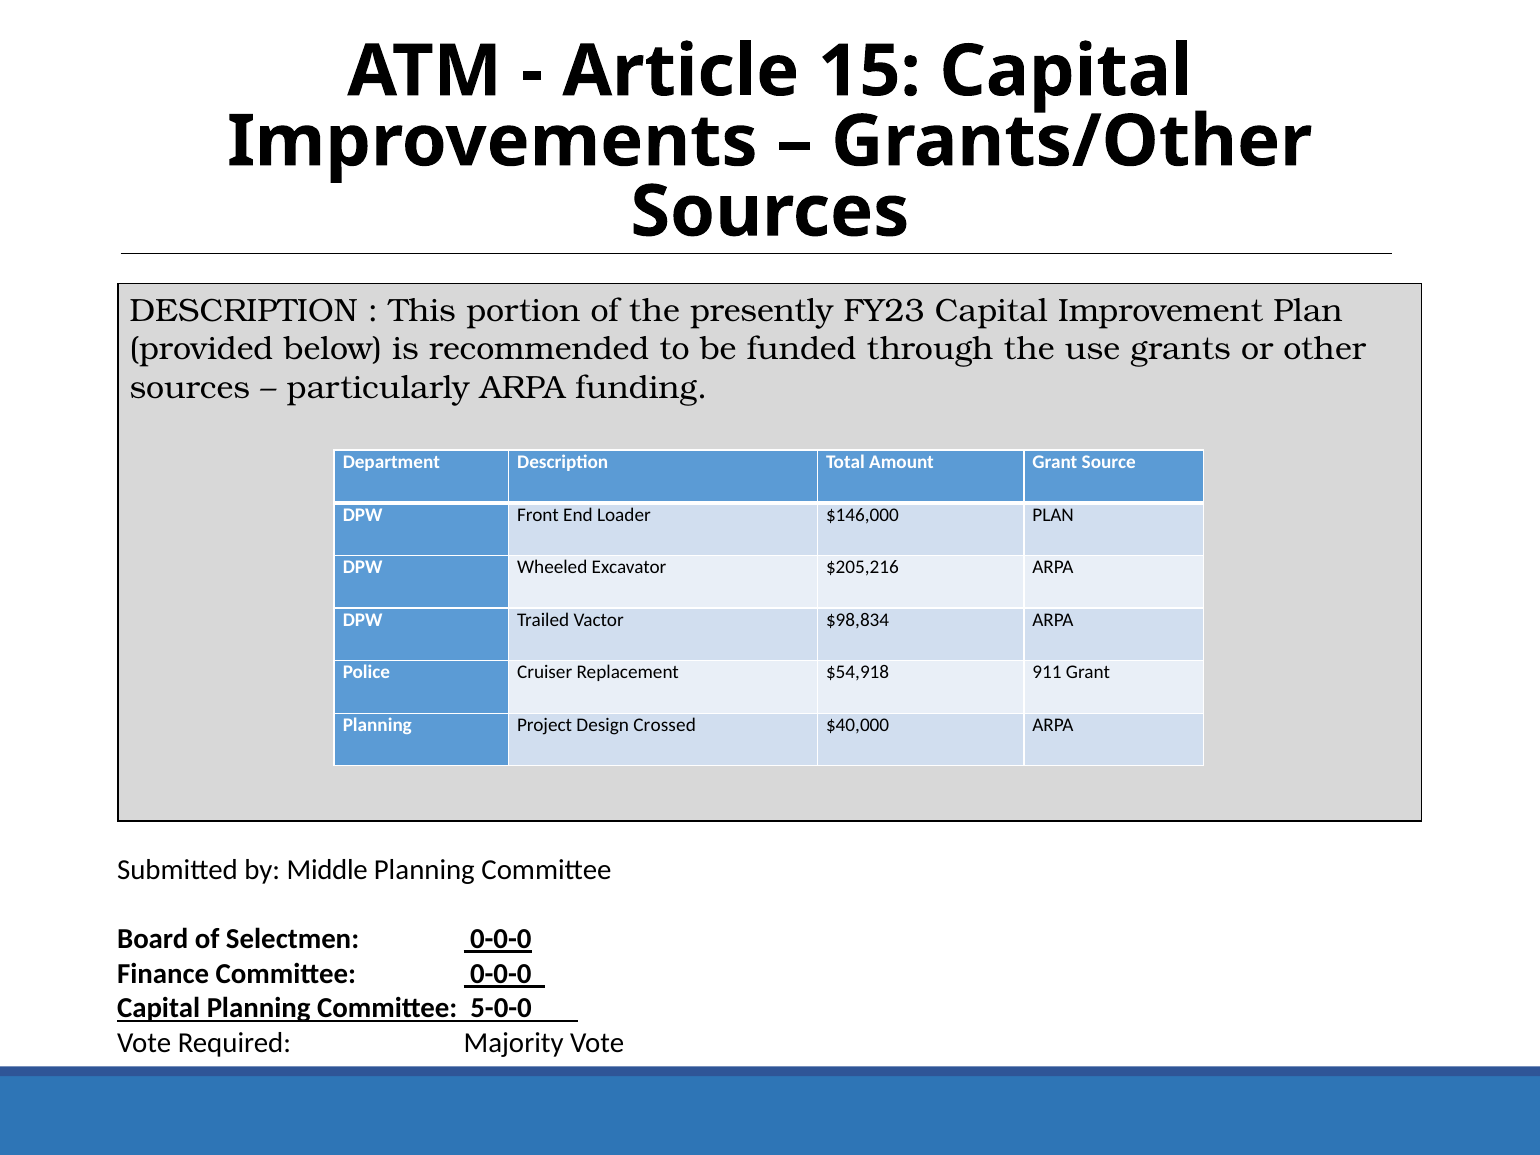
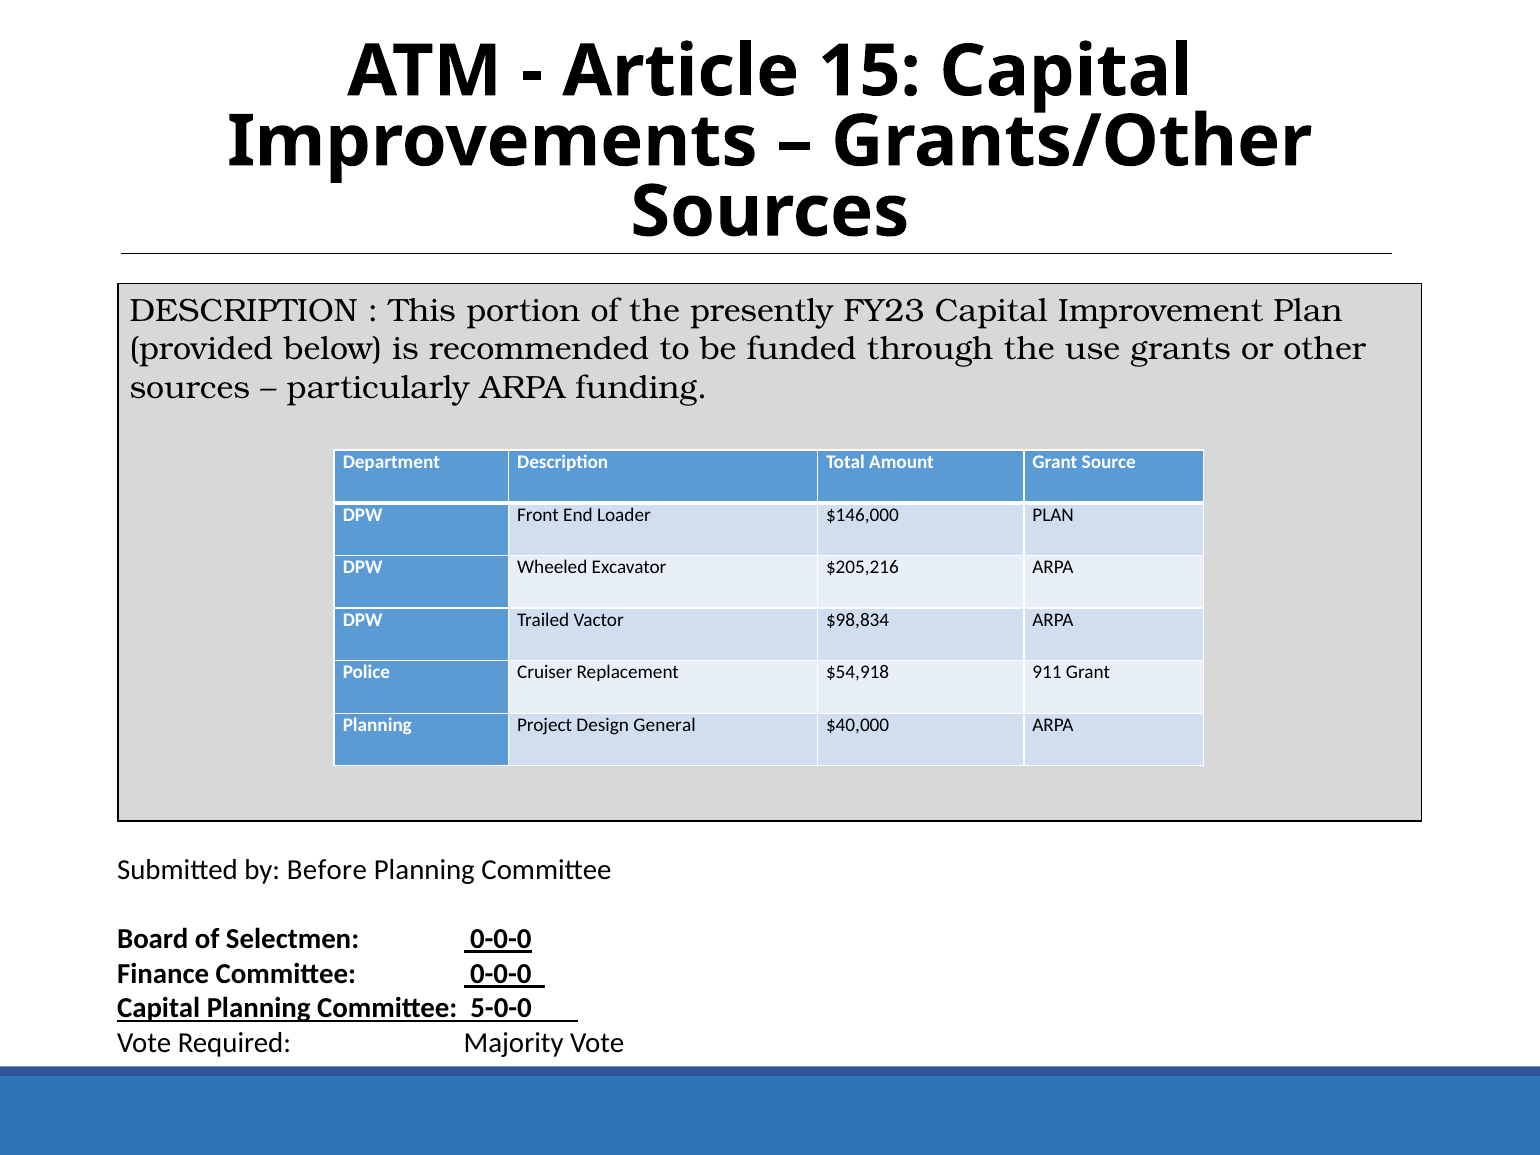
Crossed: Crossed -> General
Middle: Middle -> Before
